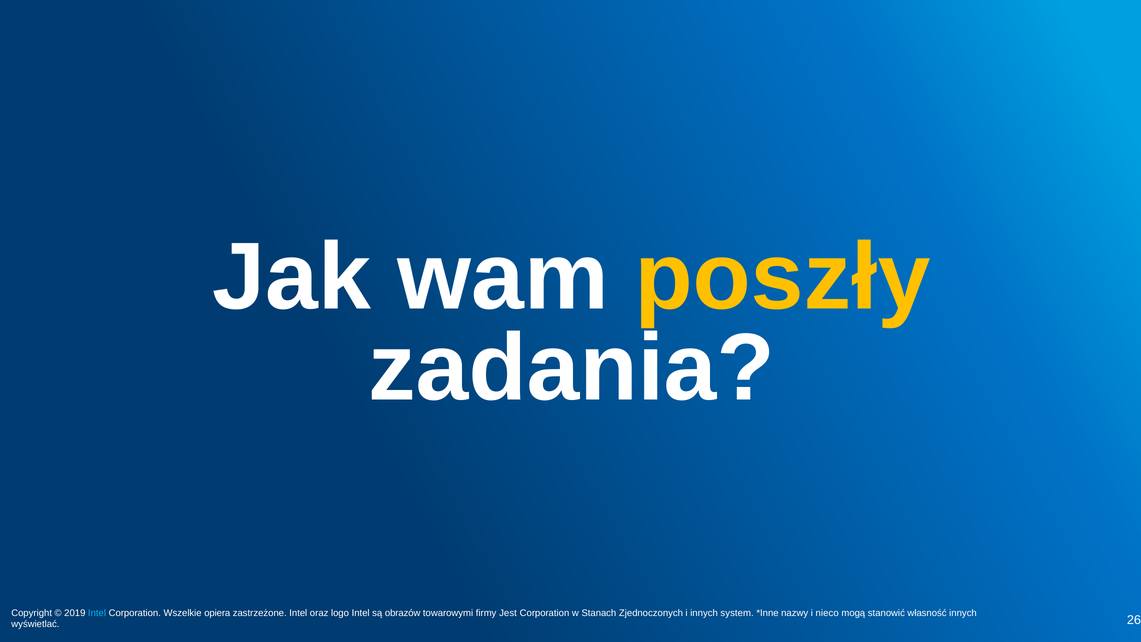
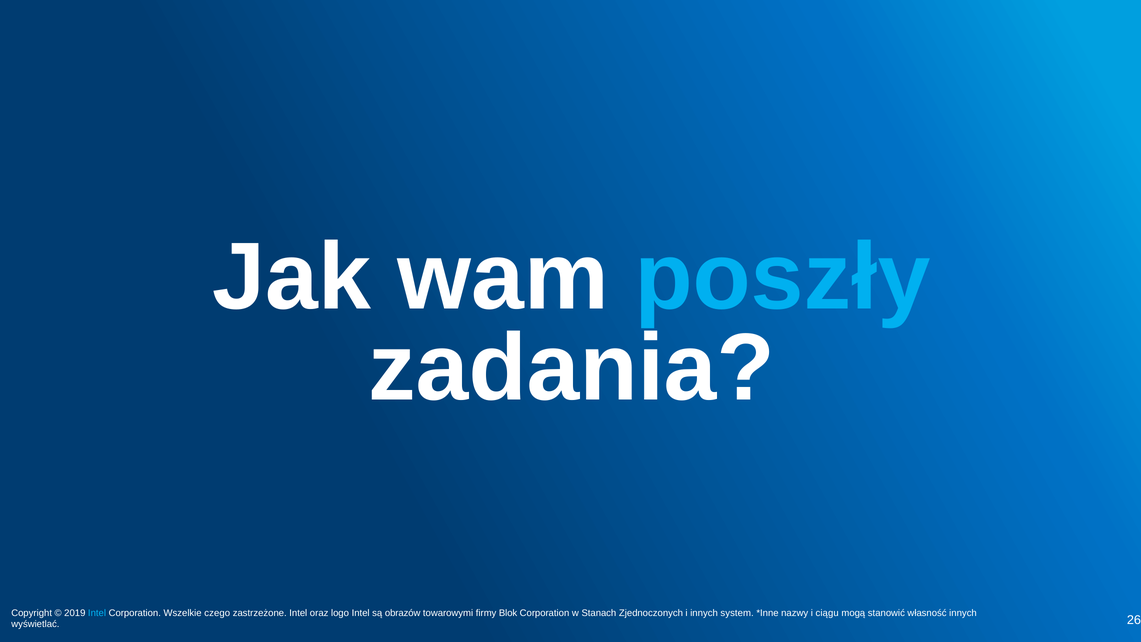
poszły colour: yellow -> light blue
opiera: opiera -> czego
Jest: Jest -> Blok
nieco: nieco -> ciągu
